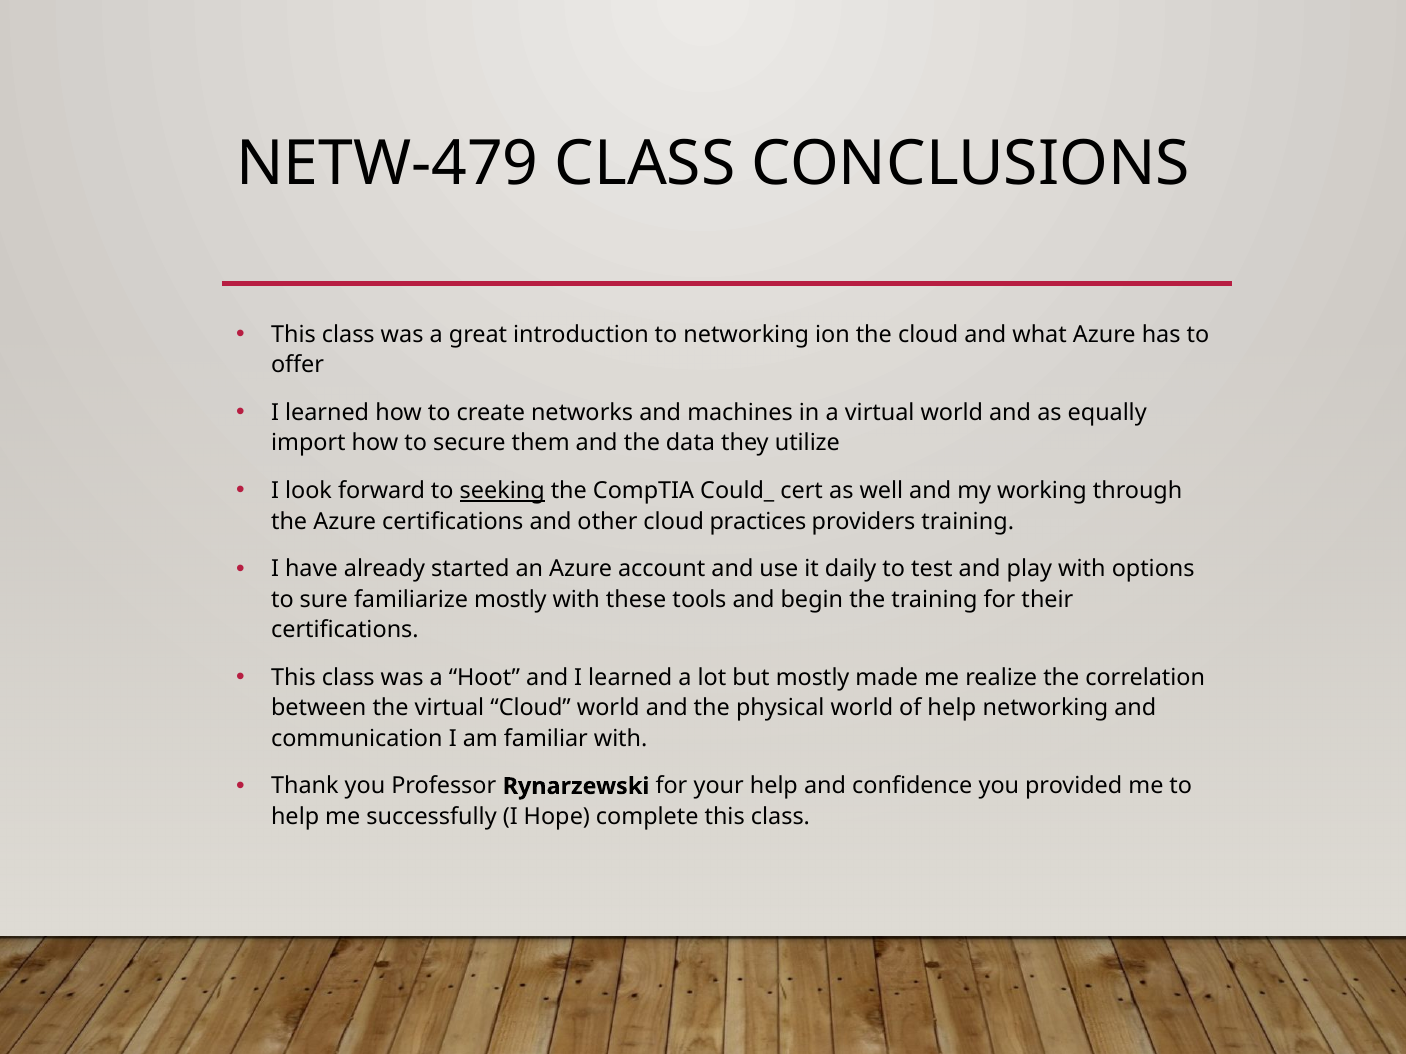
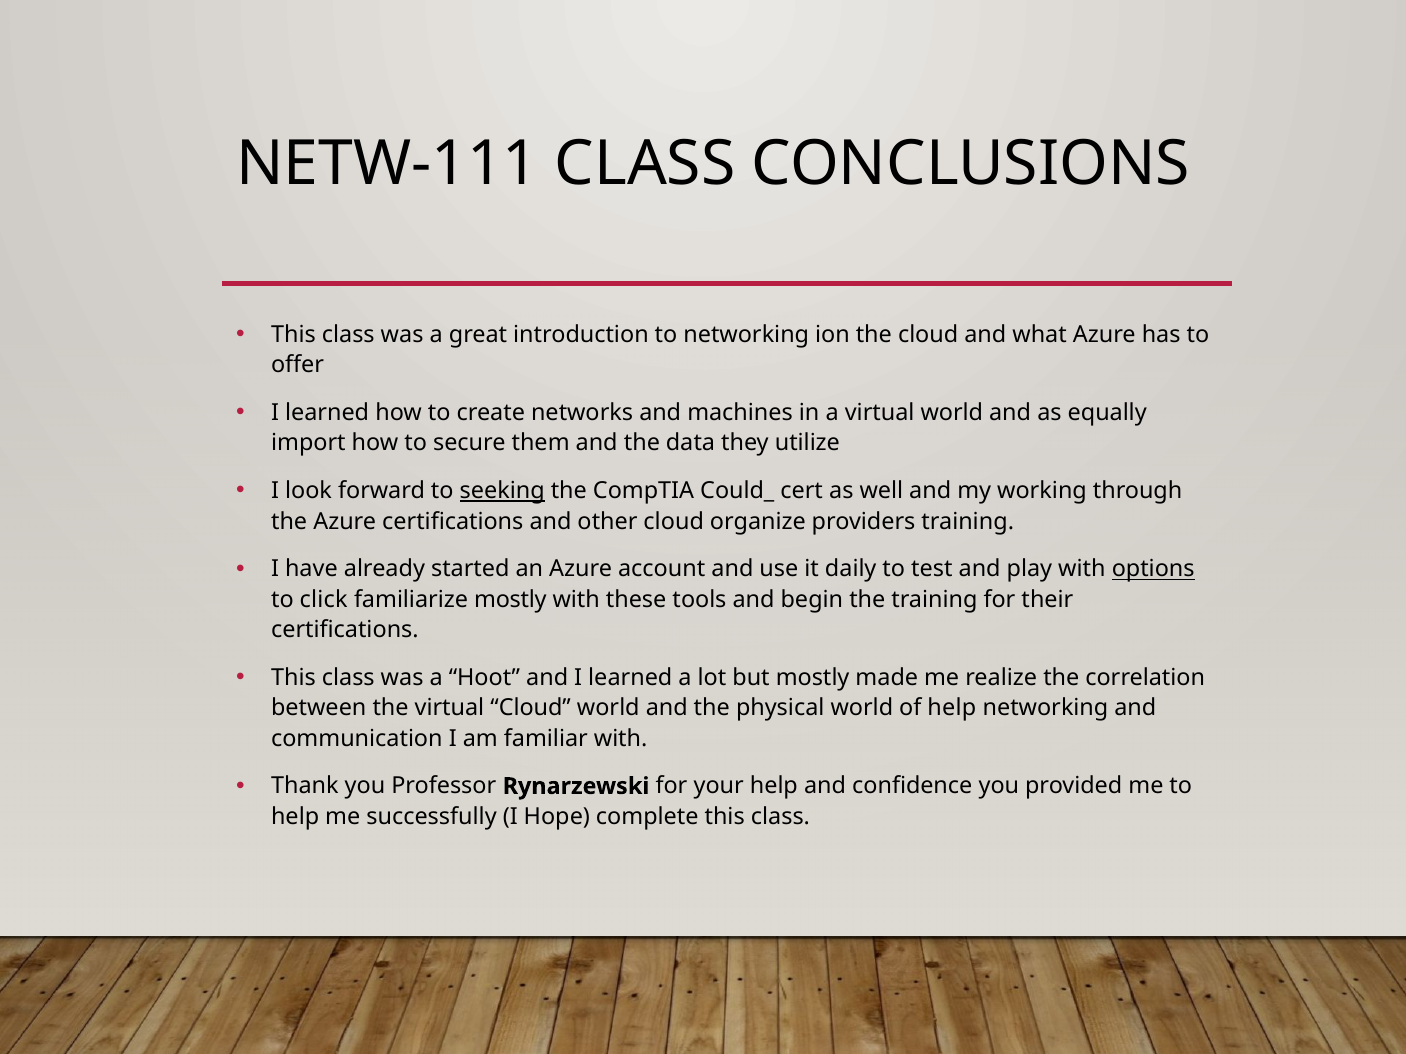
NETW-479: NETW-479 -> NETW-111
practices: practices -> organize
options underline: none -> present
sure: sure -> click
